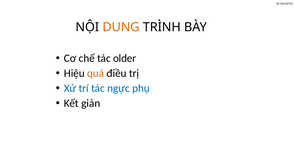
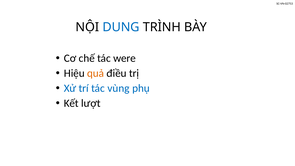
DUNG colour: orange -> blue
older: older -> were
ngực: ngực -> vùng
giản: giản -> lượt
